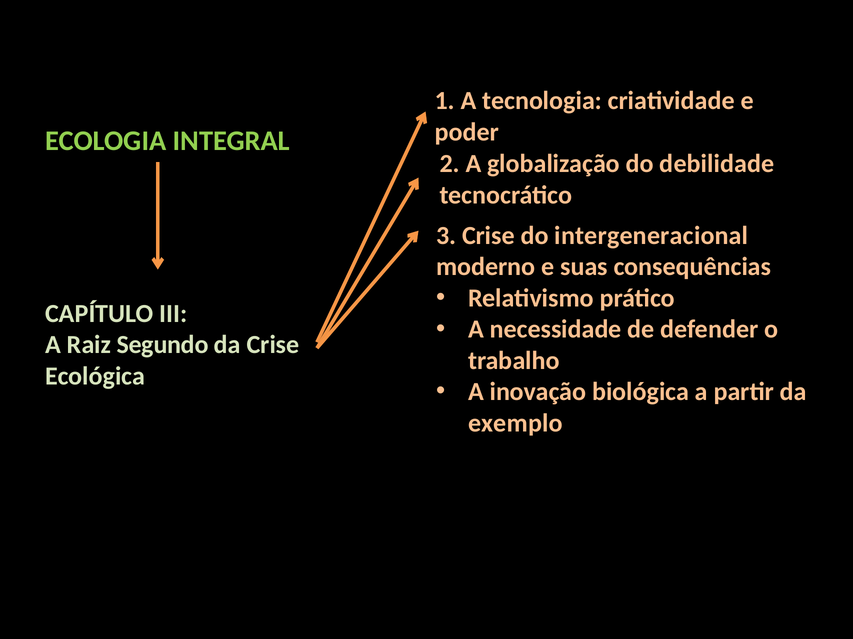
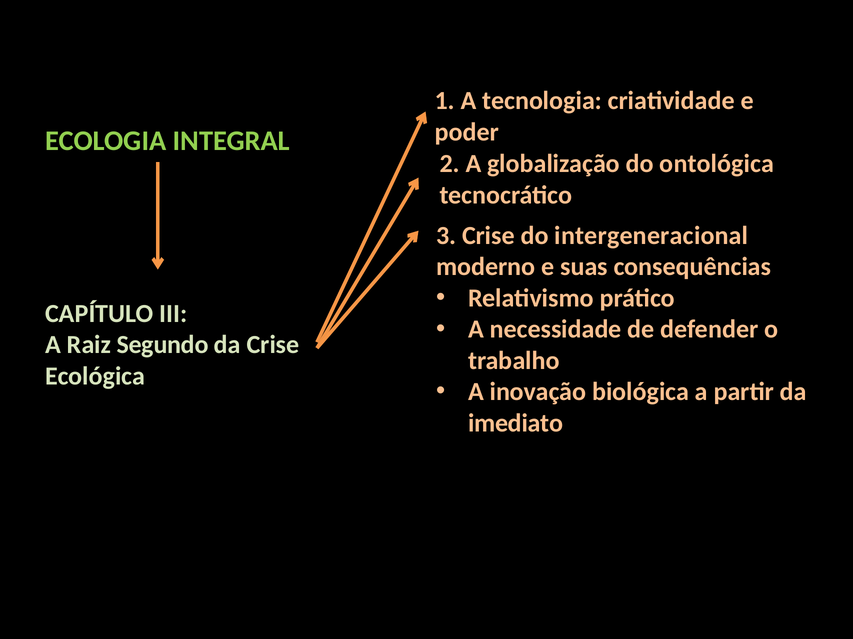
debilidade: debilidade -> ontológica
exemplo: exemplo -> imediato
